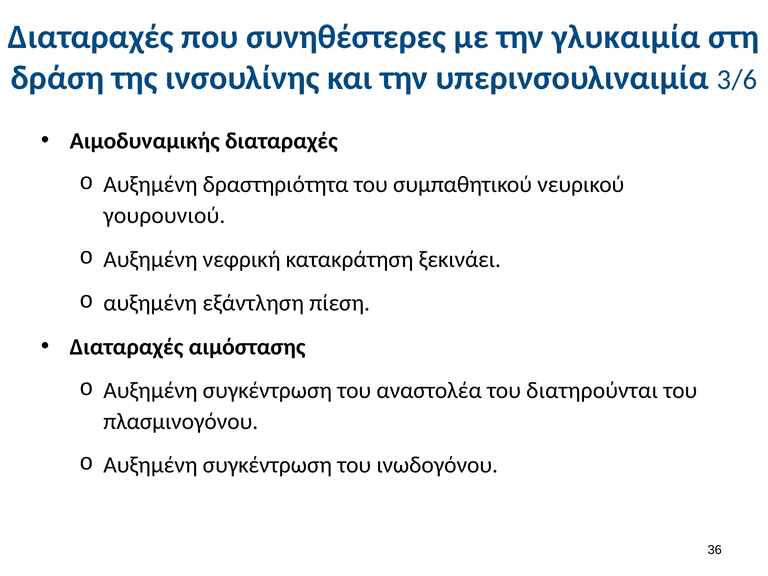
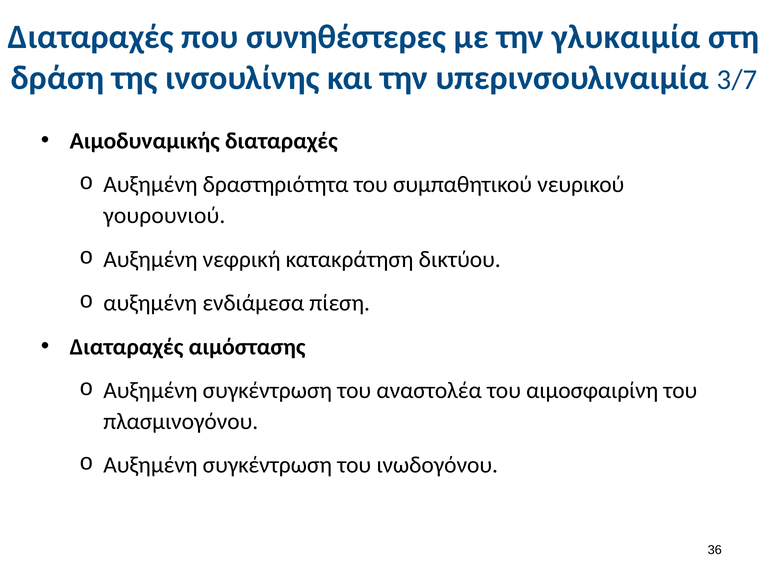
3/6: 3/6 -> 3/7
ξεκινάει: ξεκινάει -> δικτύου
εξάντληση: εξάντληση -> ενδιάμεσα
διατηρούνται: διατηρούνται -> αιμοσφαιρίνη
